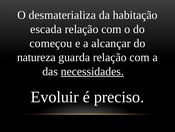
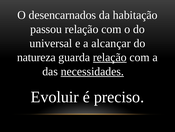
desmaterializa: desmaterializa -> desencarnados
escada: escada -> passou
começou: começou -> universal
relação at (110, 57) underline: none -> present
